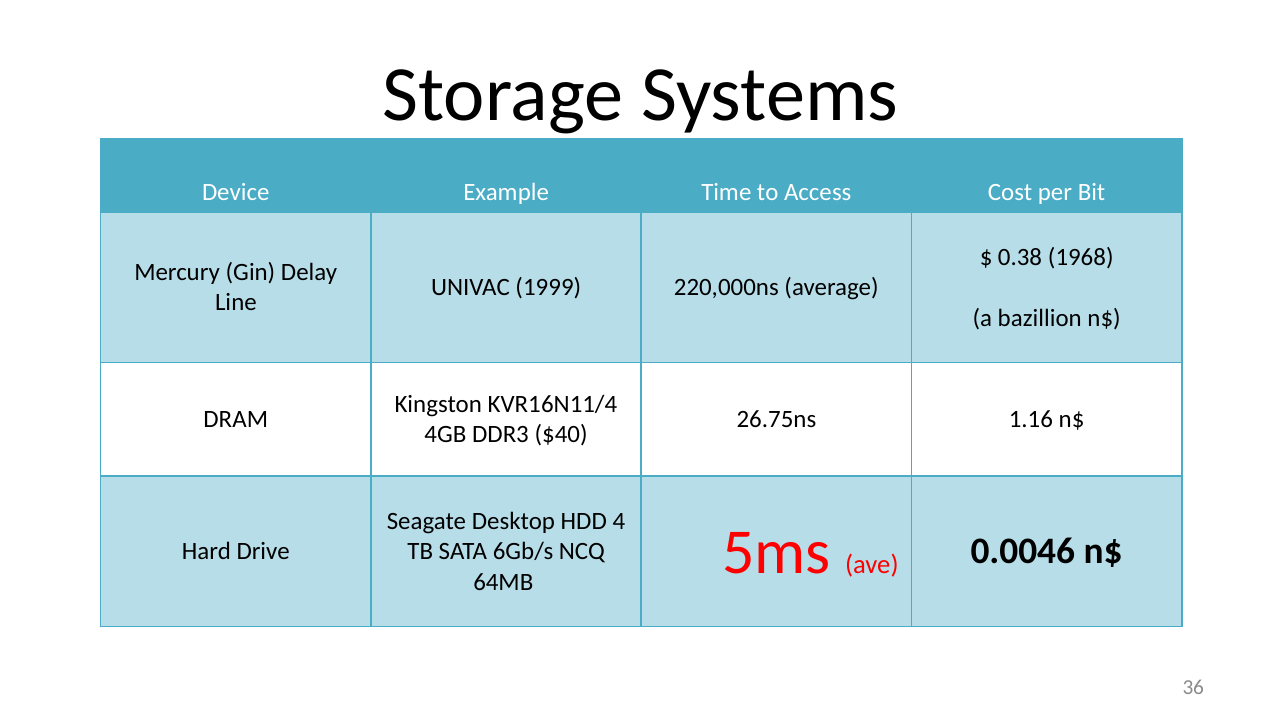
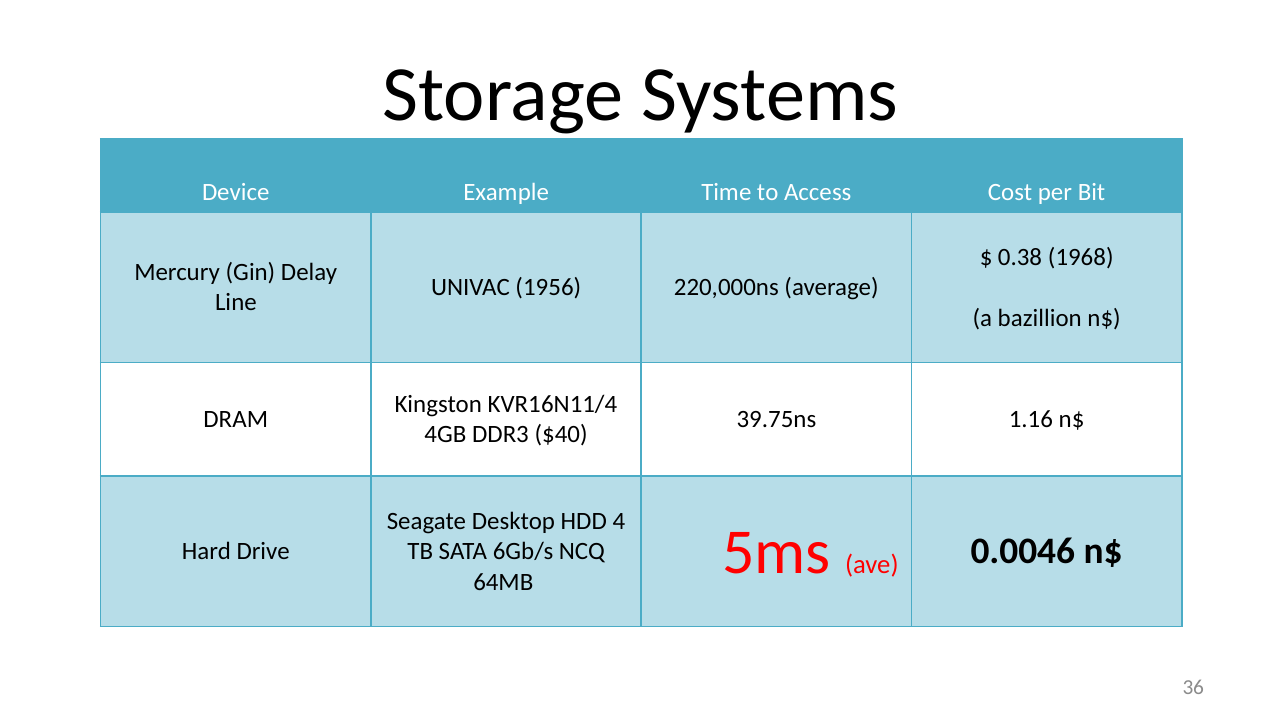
1999: 1999 -> 1956
26.75ns: 26.75ns -> 39.75ns
